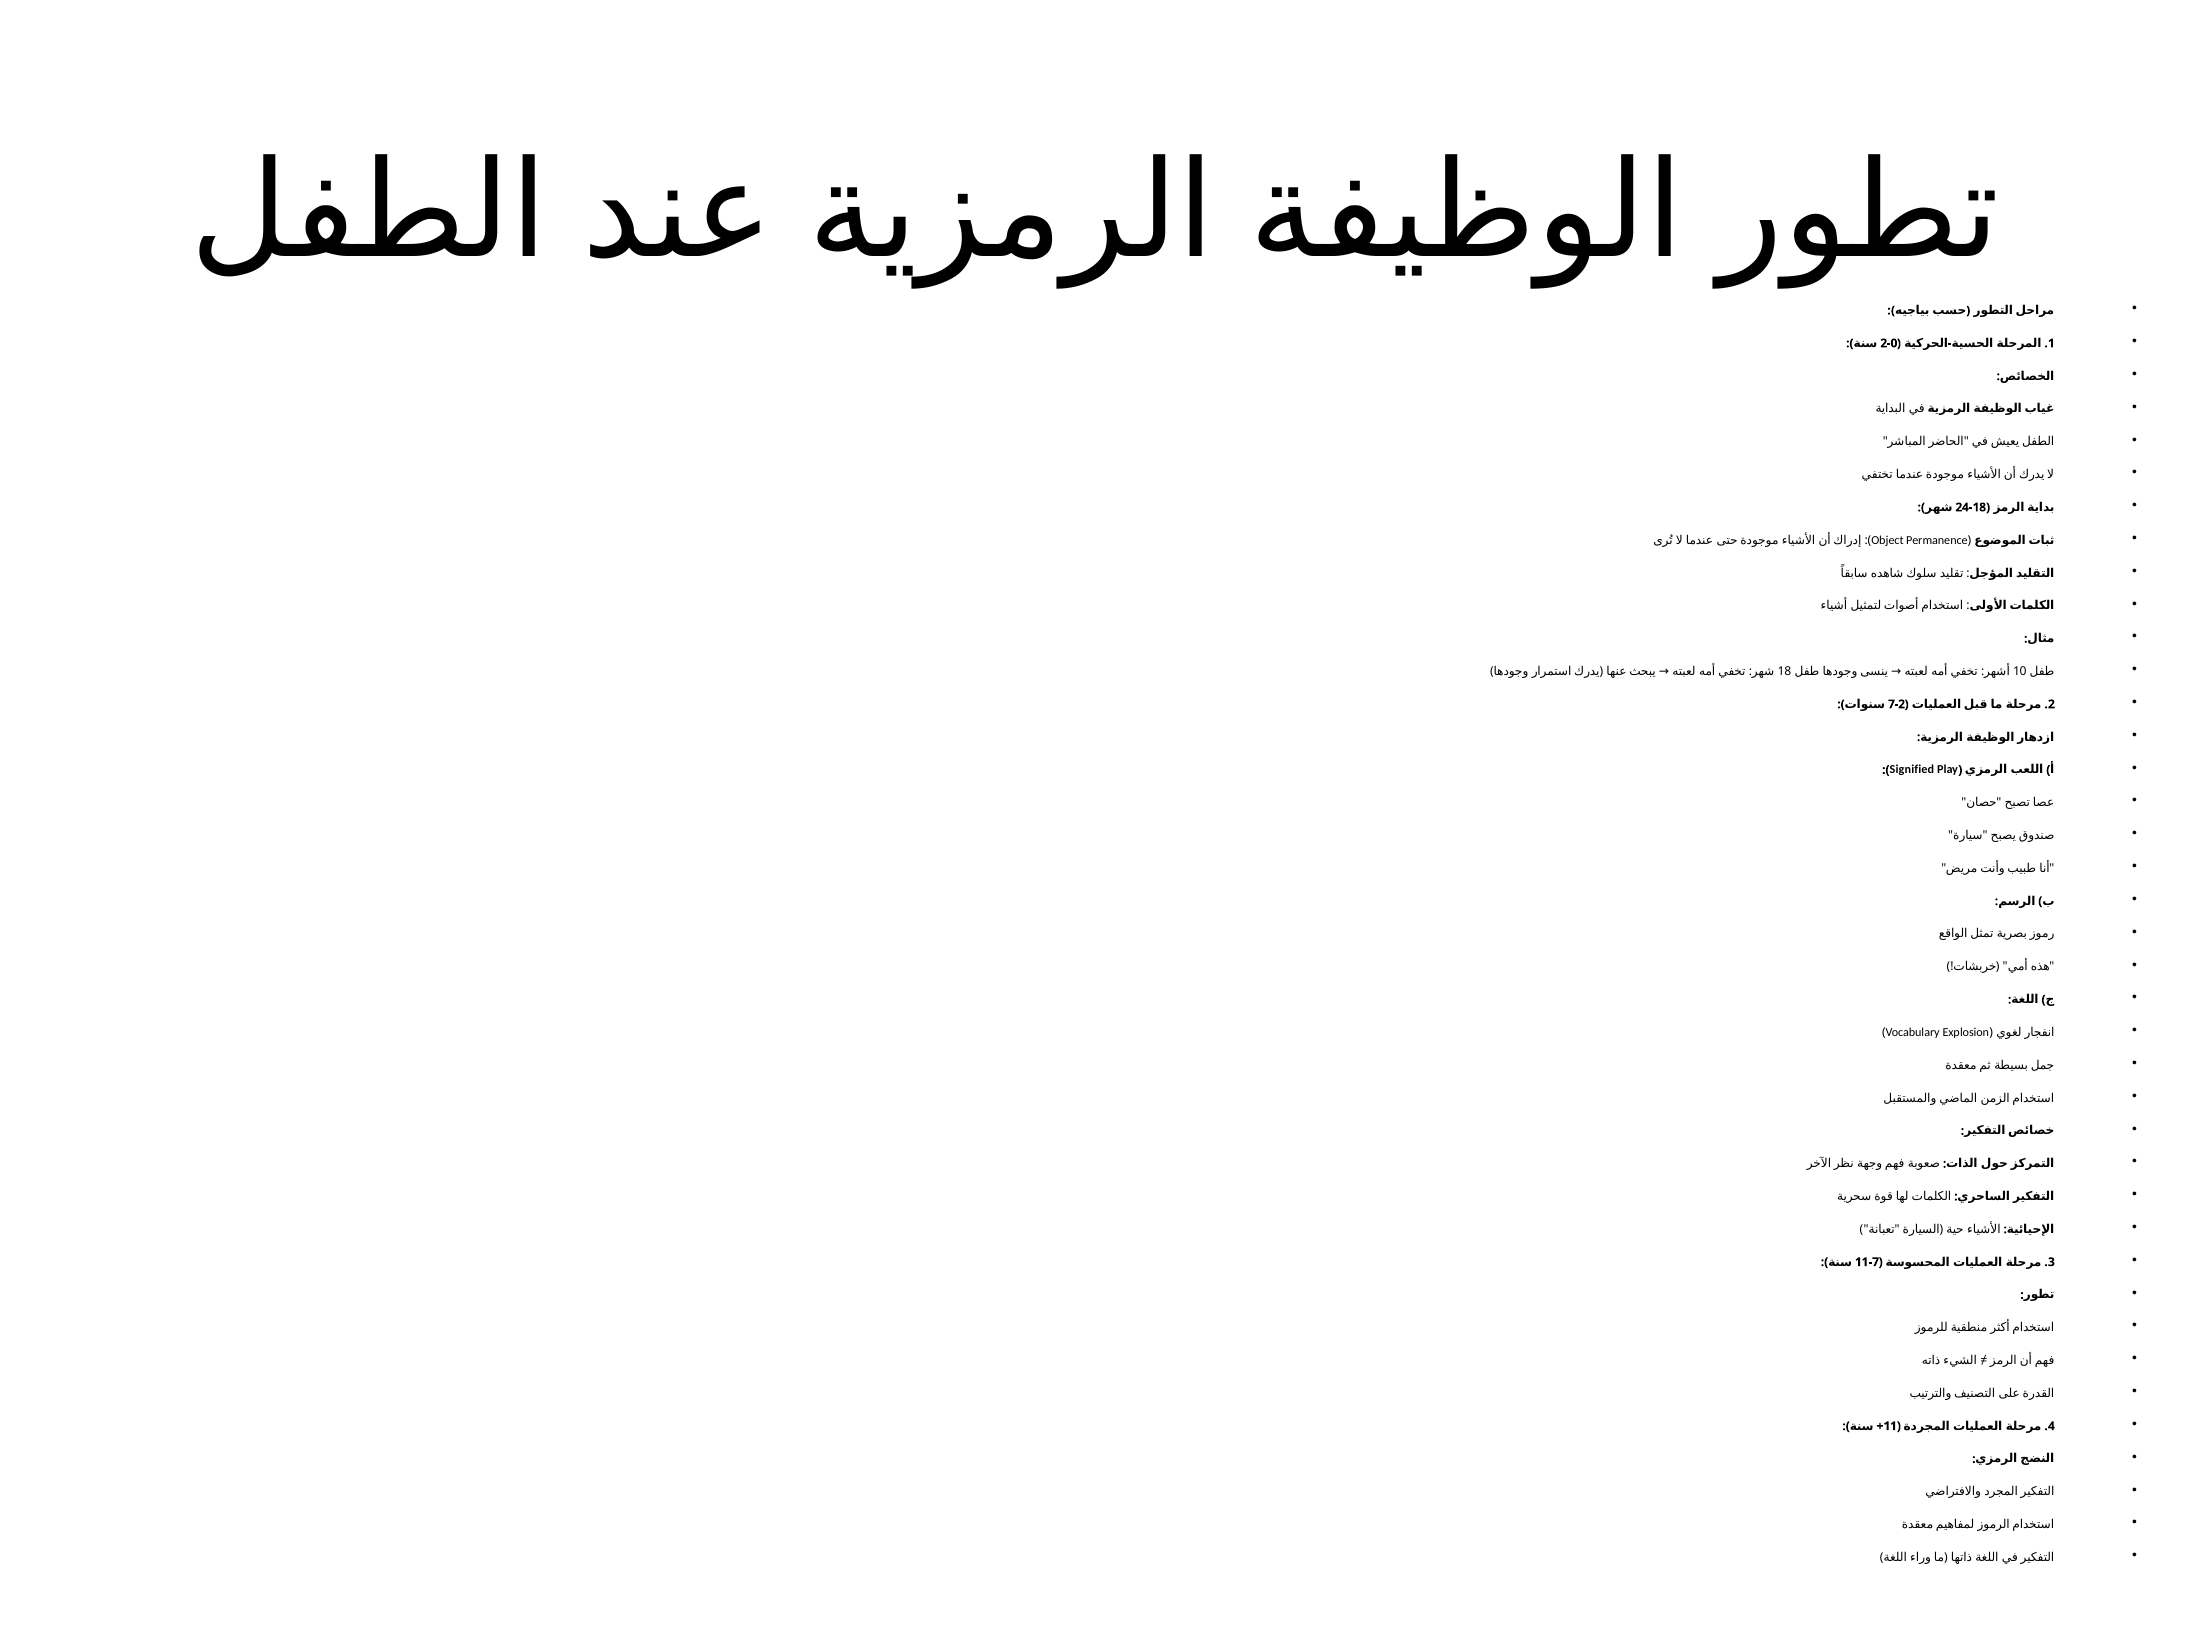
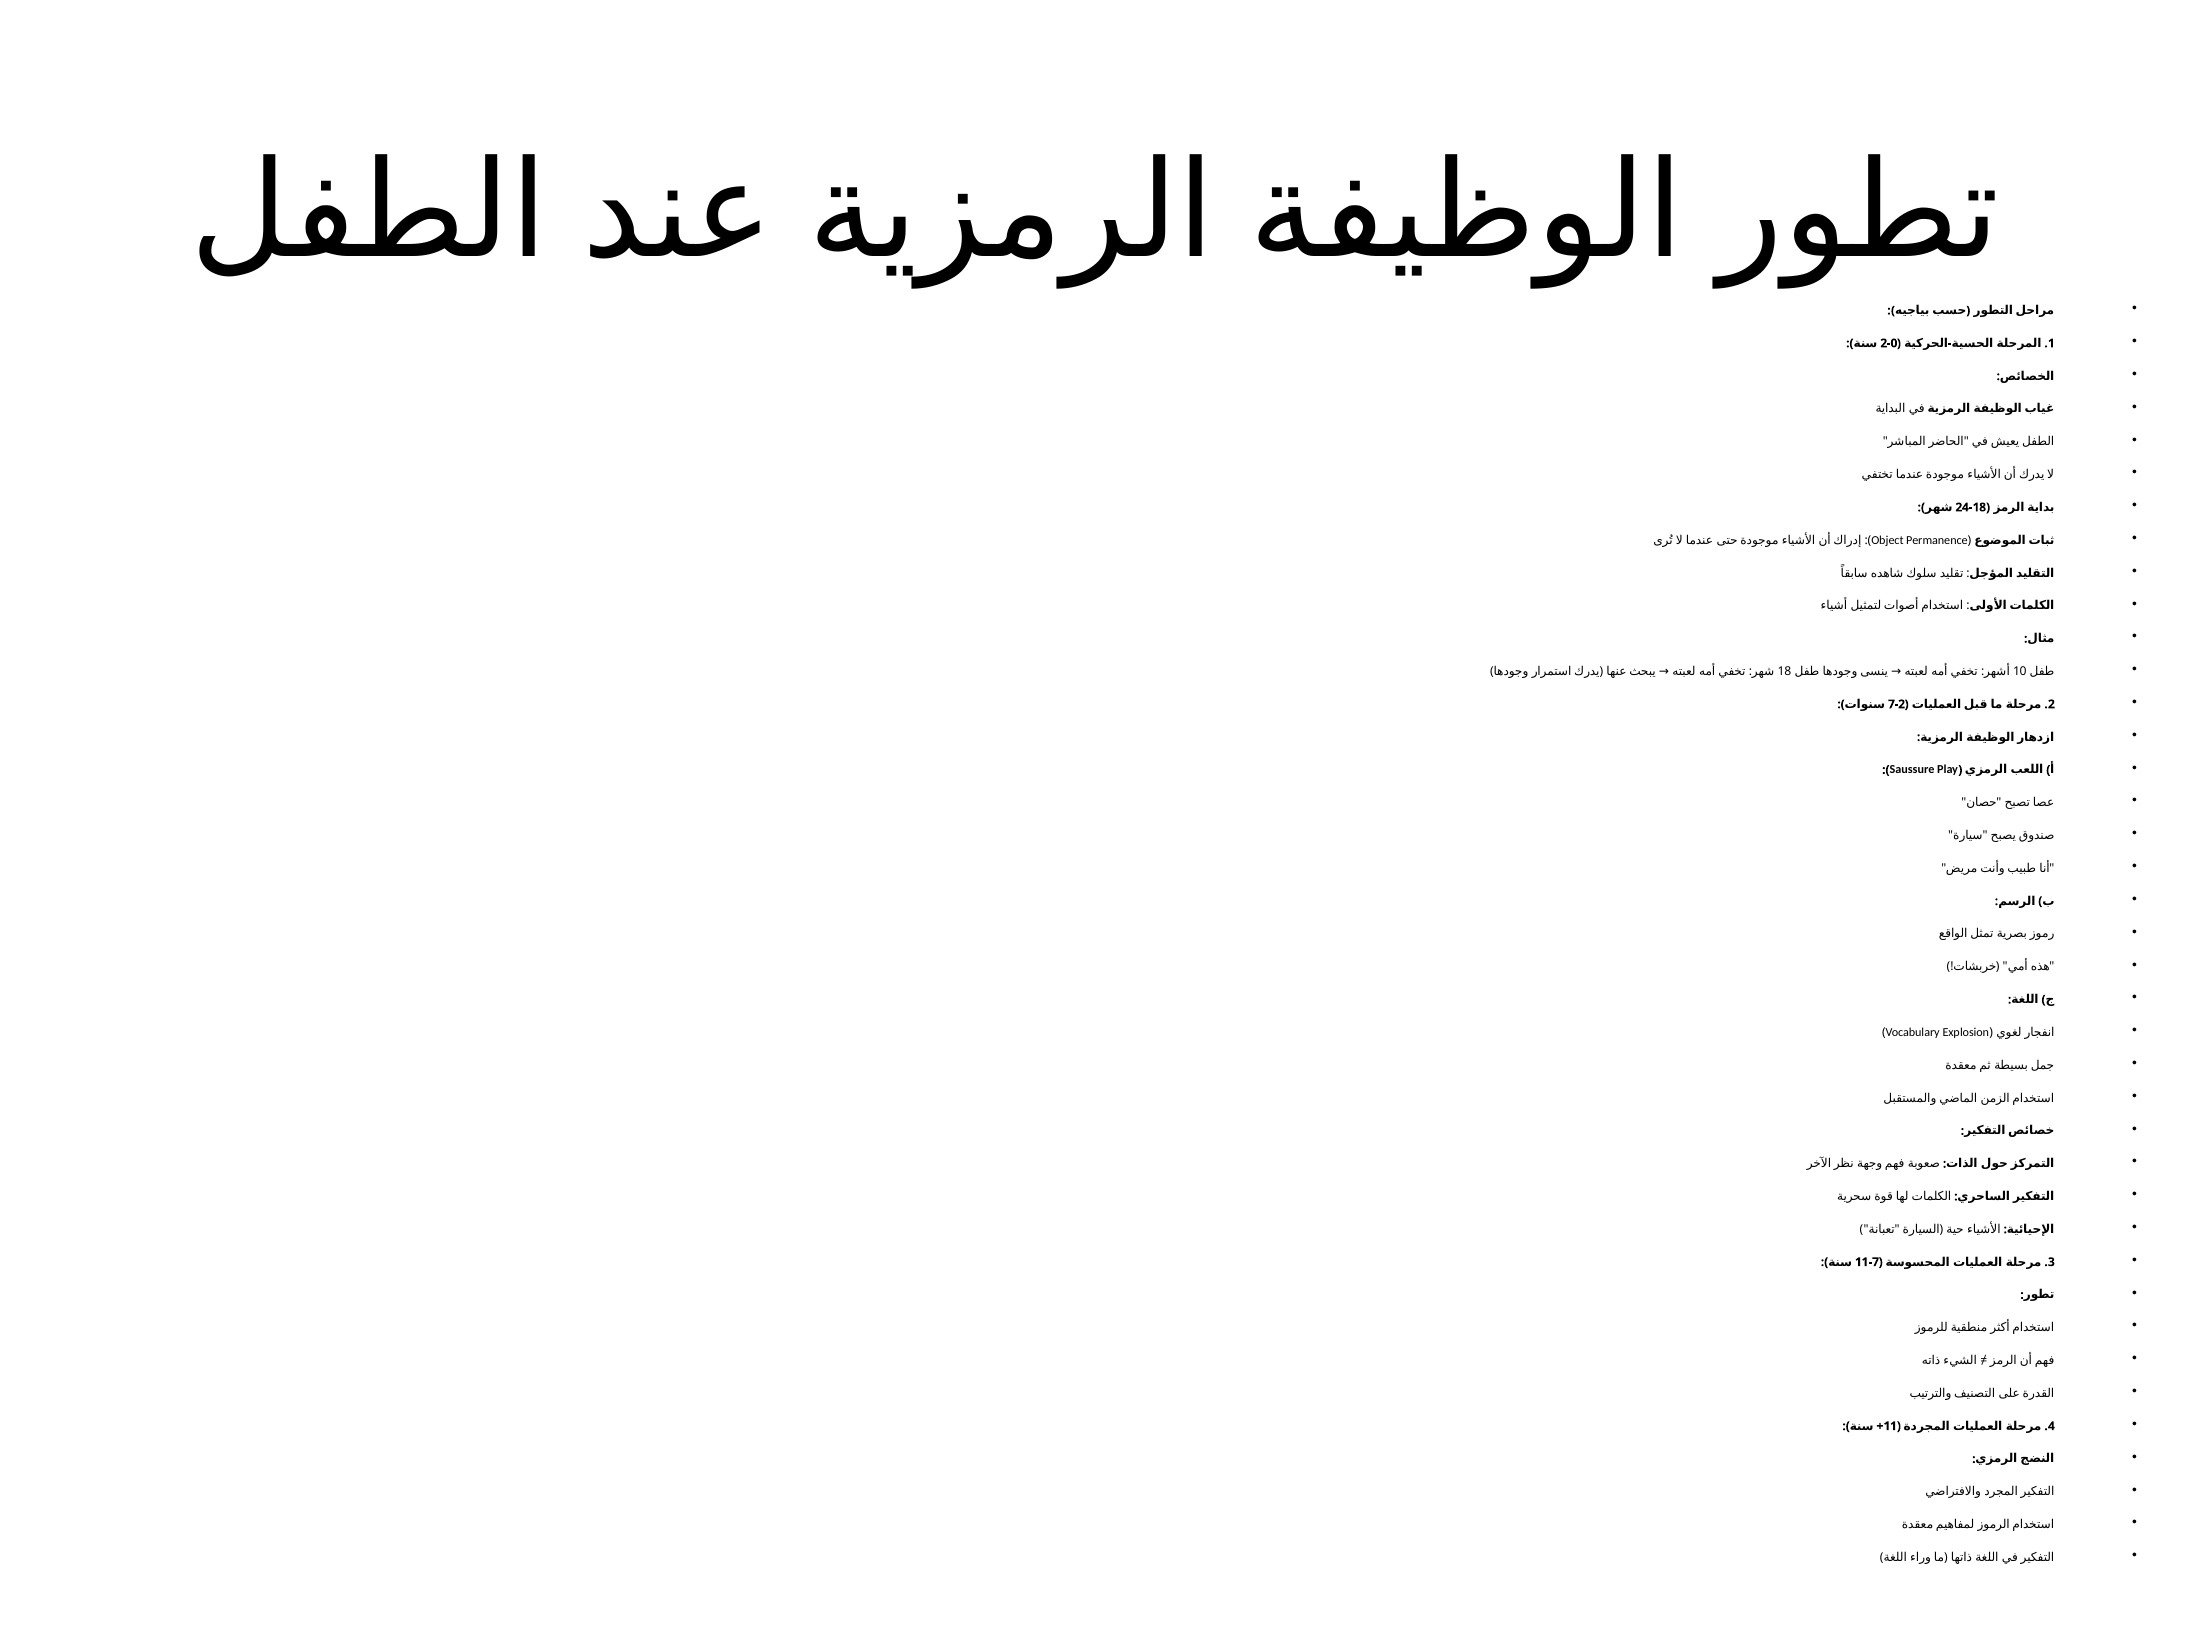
Signified: Signified -> Saussure
